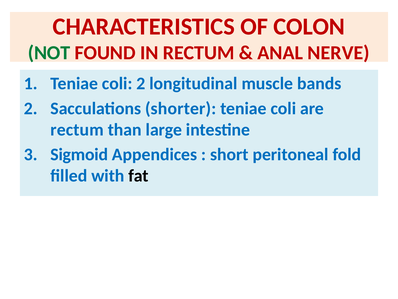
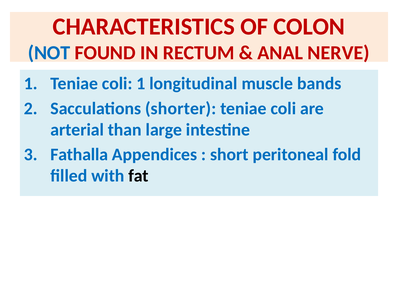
NOT colour: green -> blue
coli 2: 2 -> 1
rectum at (77, 129): rectum -> arterial
Sigmoid: Sigmoid -> Fathalla
